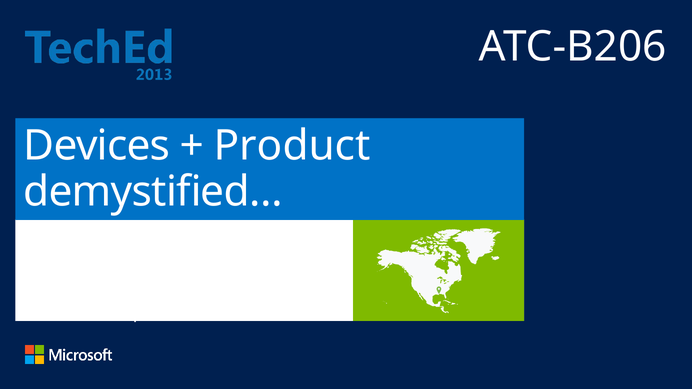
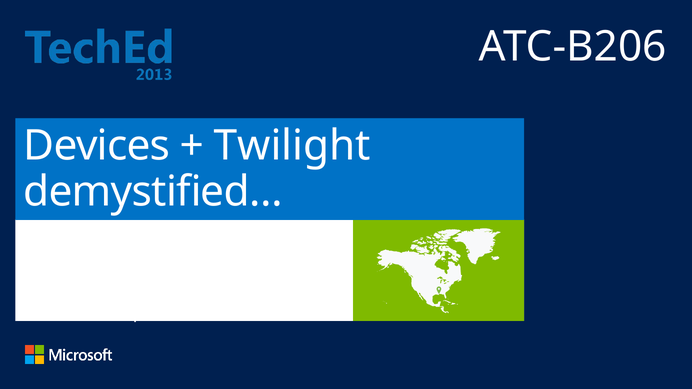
Product: Product -> Twilight
